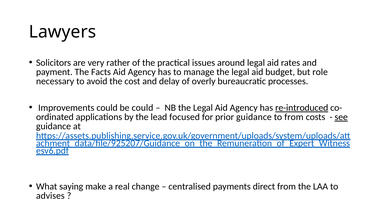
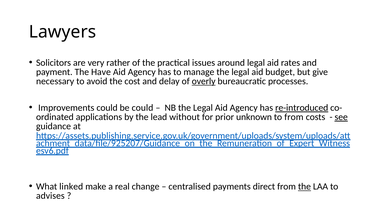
Facts: Facts -> Have
role: role -> give
overly underline: none -> present
focused: focused -> without
prior guidance: guidance -> unknown
saying: saying -> linked
the at (304, 186) underline: none -> present
